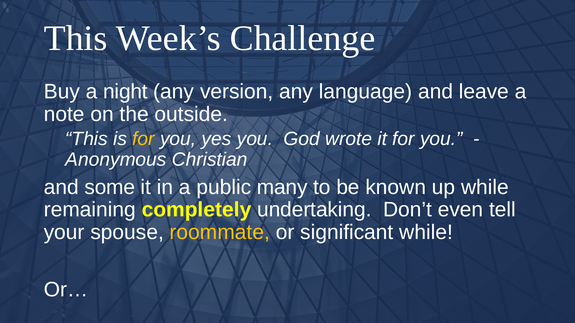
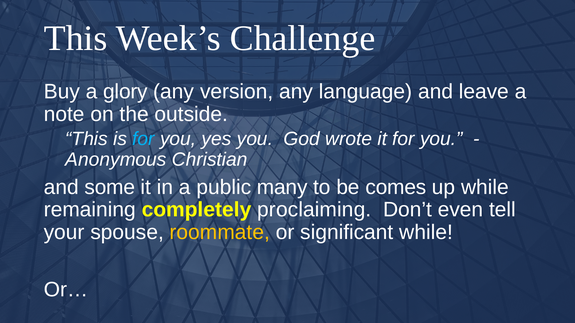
night: night -> glory
for at (144, 139) colour: yellow -> light blue
known: known -> comes
undertaking: undertaking -> proclaiming
